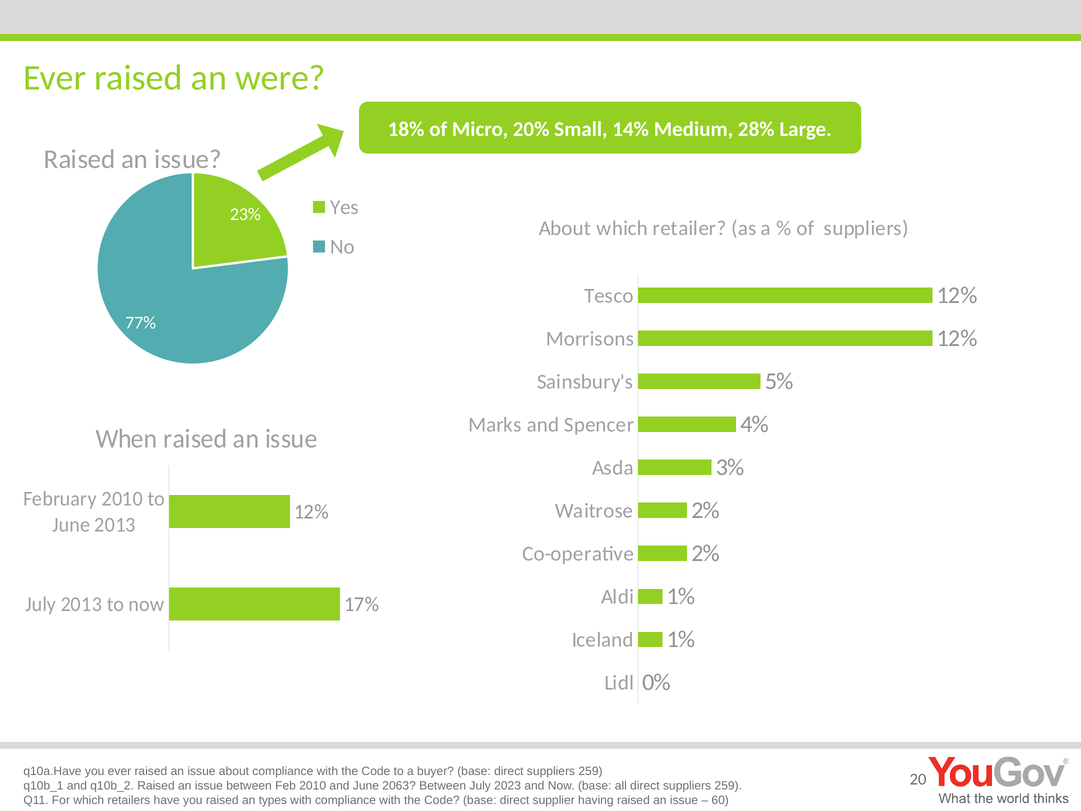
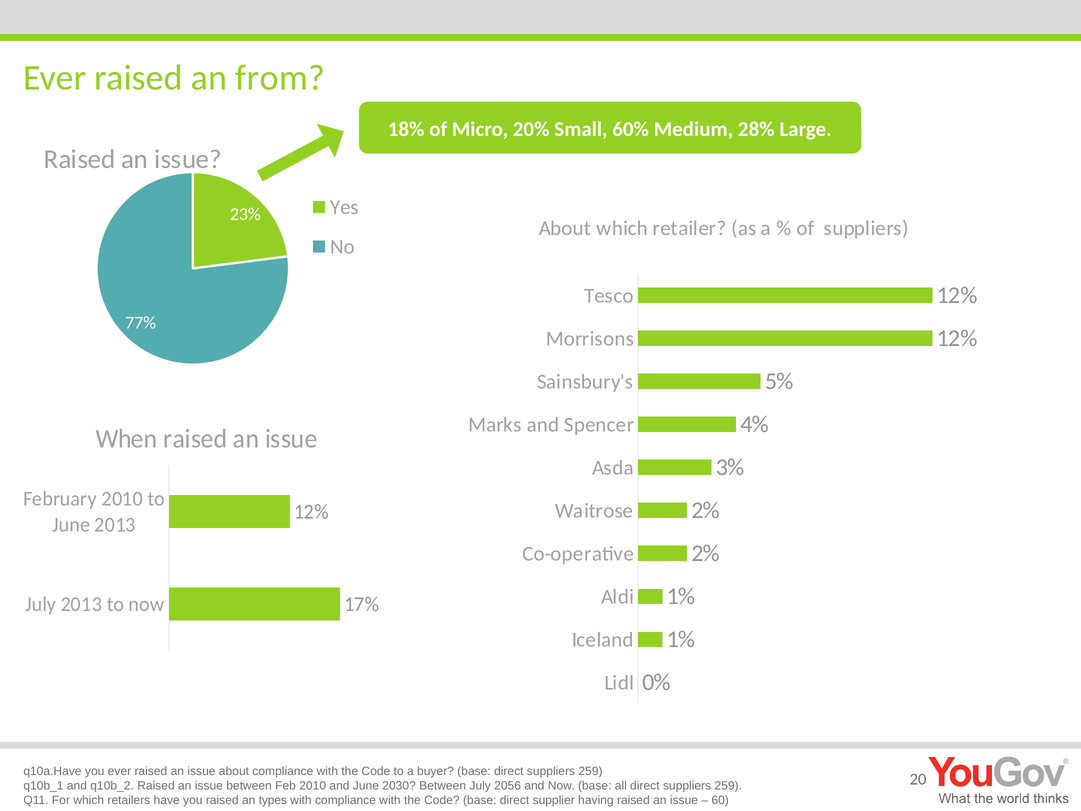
were: were -> from
14%: 14% -> 60%
2063: 2063 -> 2030
2023: 2023 -> 2056
